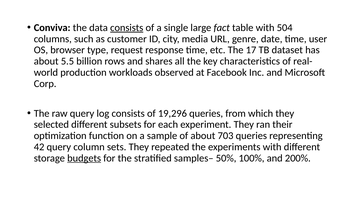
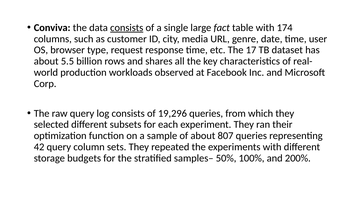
504: 504 -> 174
703: 703 -> 807
budgets underline: present -> none
